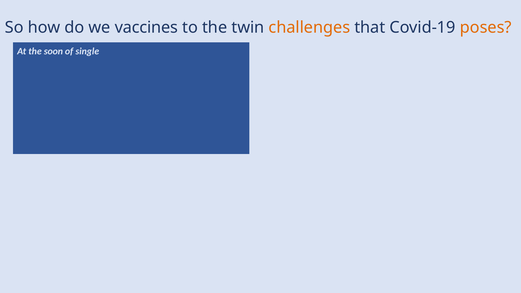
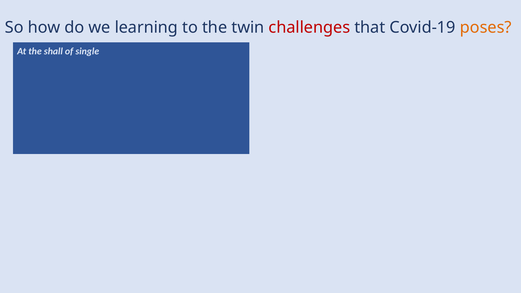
vaccines: vaccines -> learning
challenges colour: orange -> red
soon: soon -> shall
